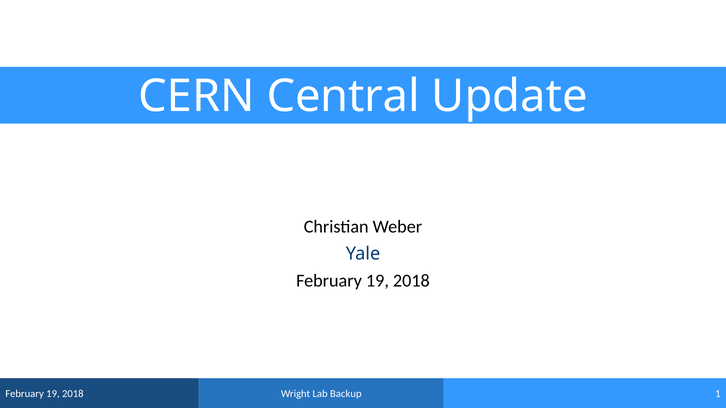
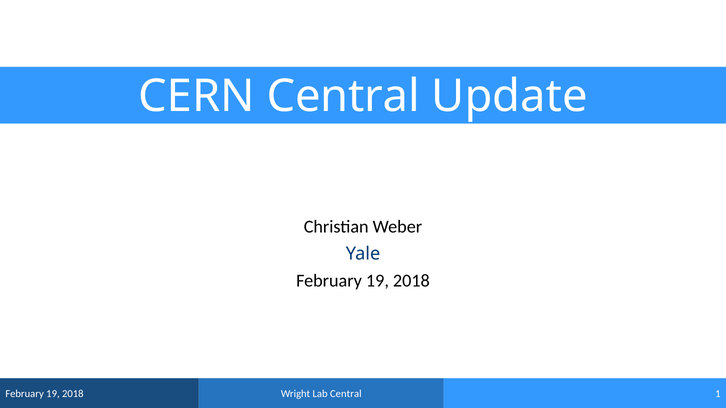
Lab Backup: Backup -> Central
